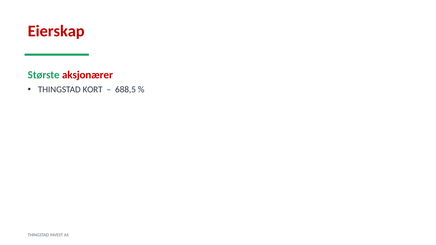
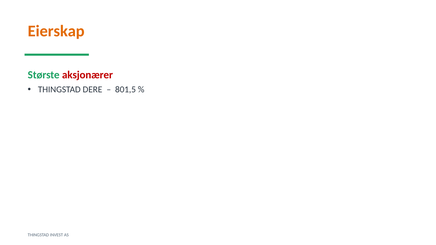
Eierskap colour: red -> orange
KORT: KORT -> DERE
688,5: 688,5 -> 801,5
